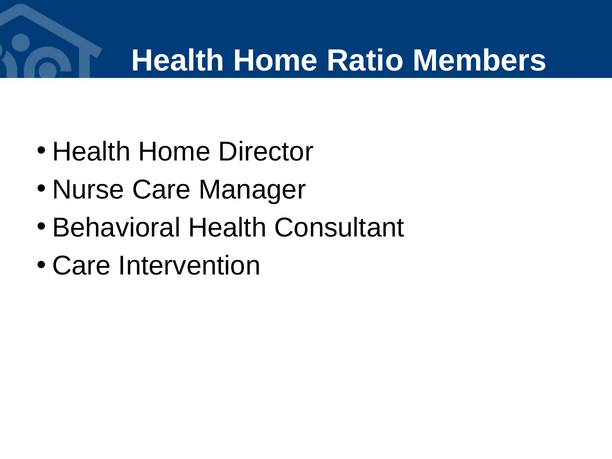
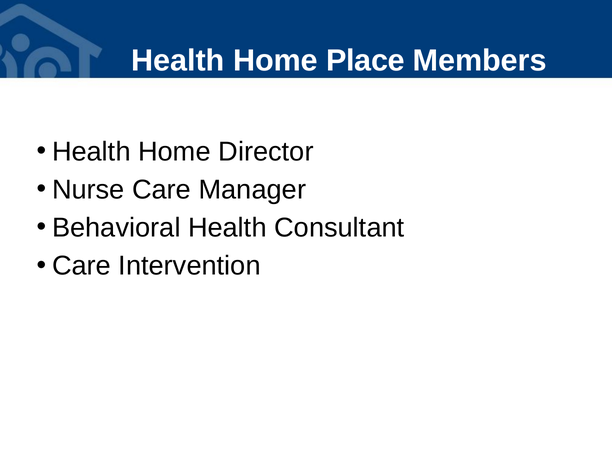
Ratio: Ratio -> Place
